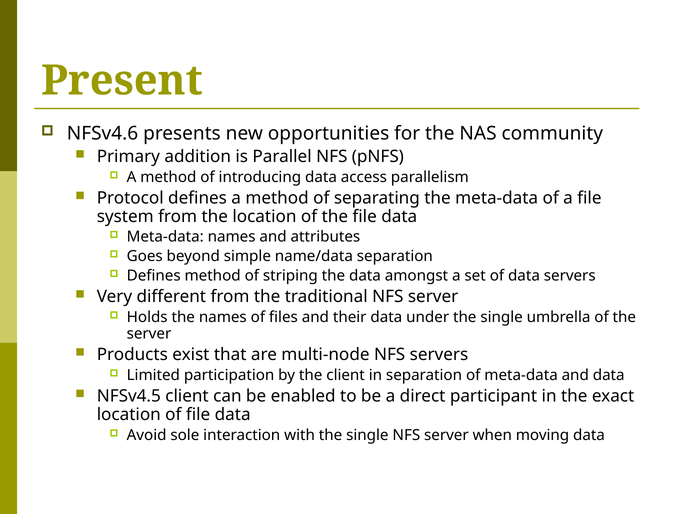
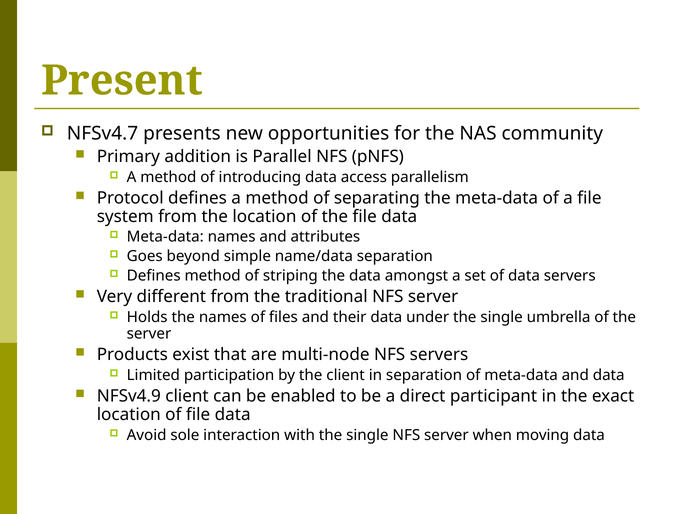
NFSv4.6: NFSv4.6 -> NFSv4.7
NFSv4.5: NFSv4.5 -> NFSv4.9
